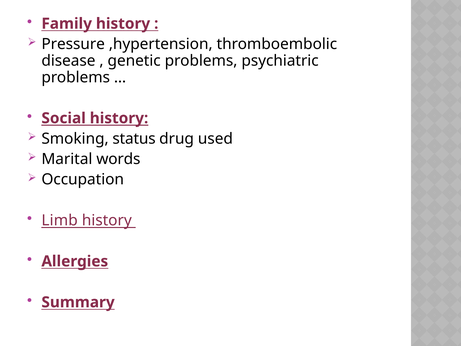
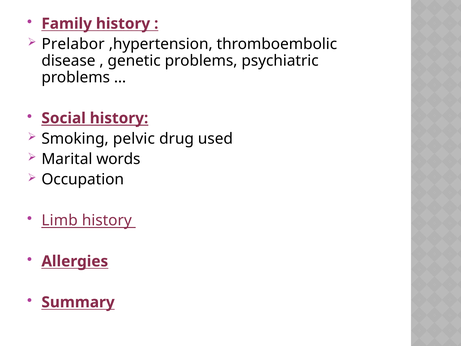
Pressure: Pressure -> Prelabor
status: status -> pelvic
